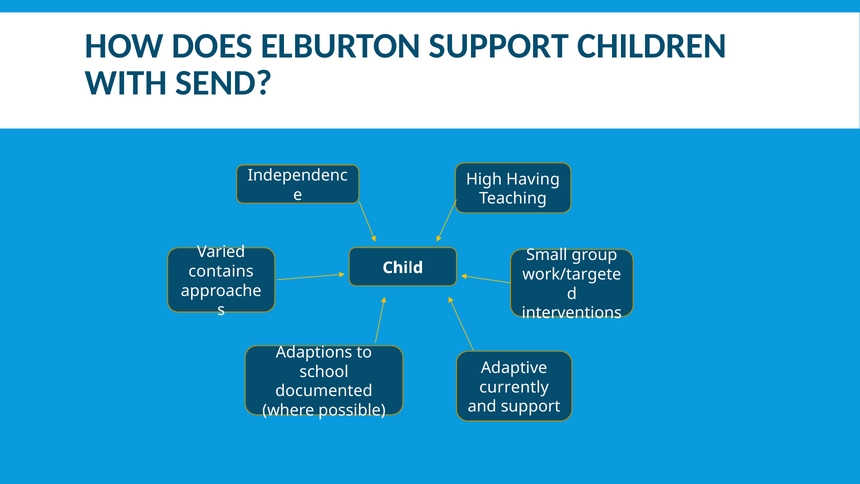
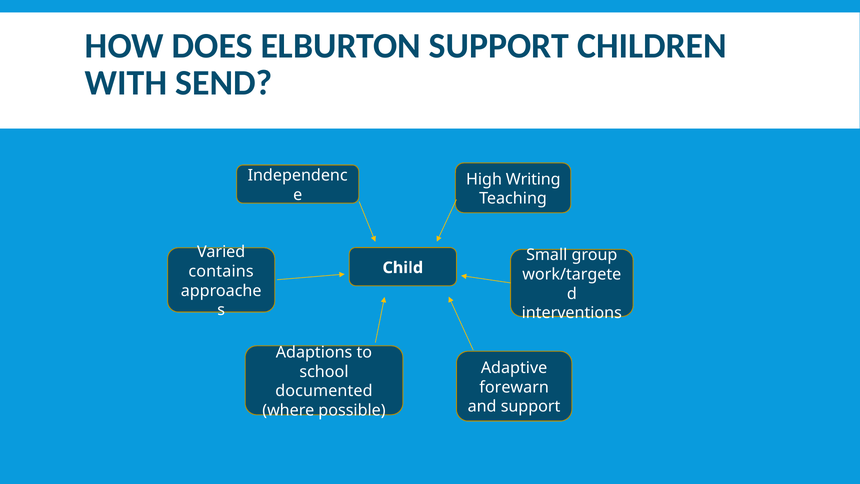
Having: Having -> Writing
currently: currently -> forewarn
